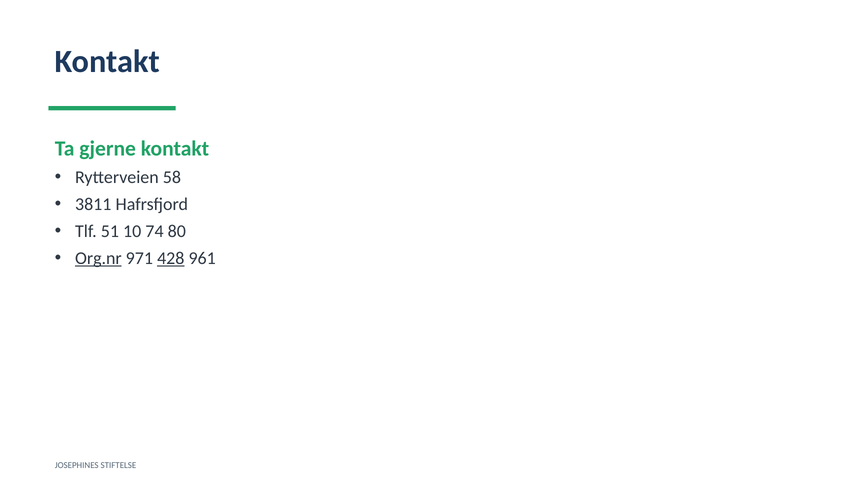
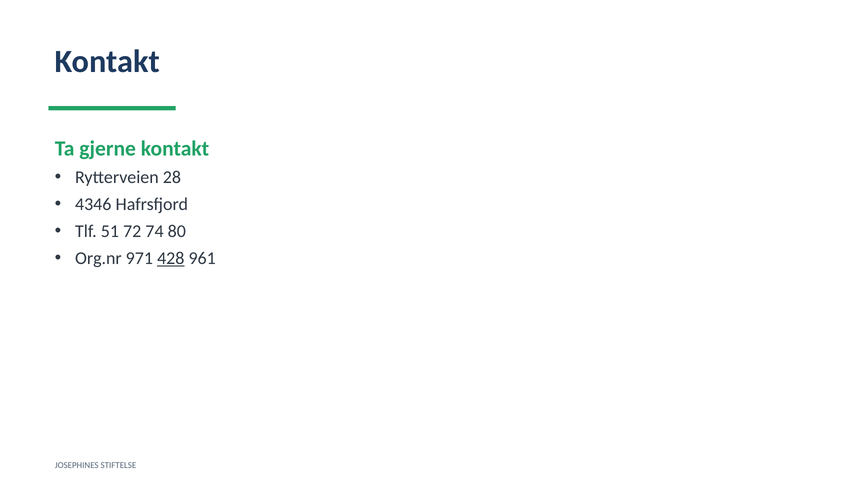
58: 58 -> 28
3811: 3811 -> 4346
10: 10 -> 72
Org.nr underline: present -> none
